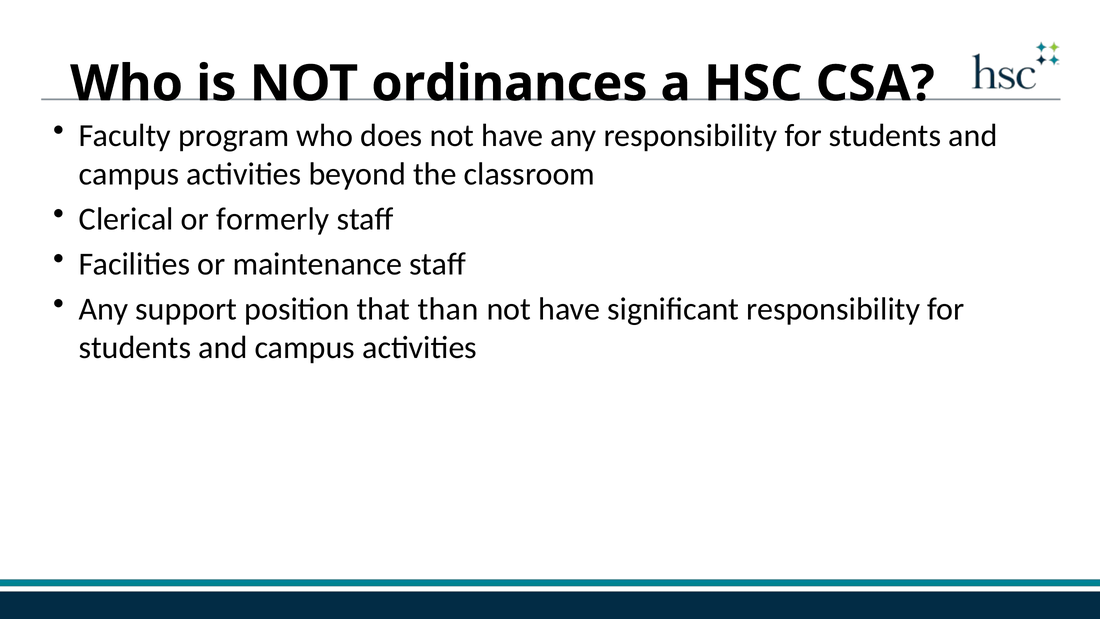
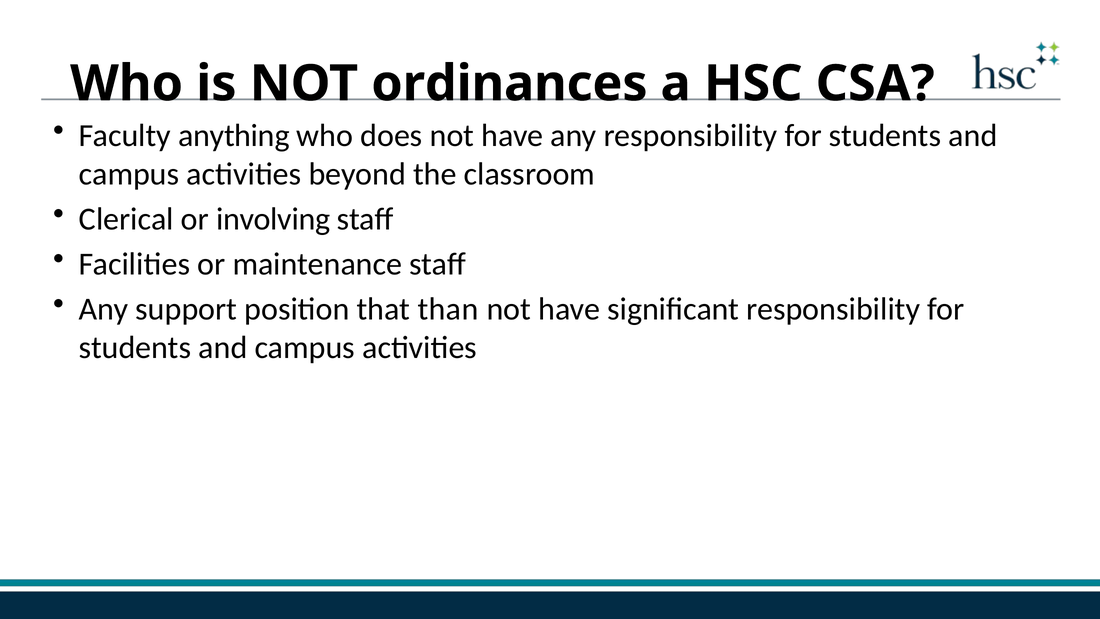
program: program -> anything
formerly: formerly -> involving
